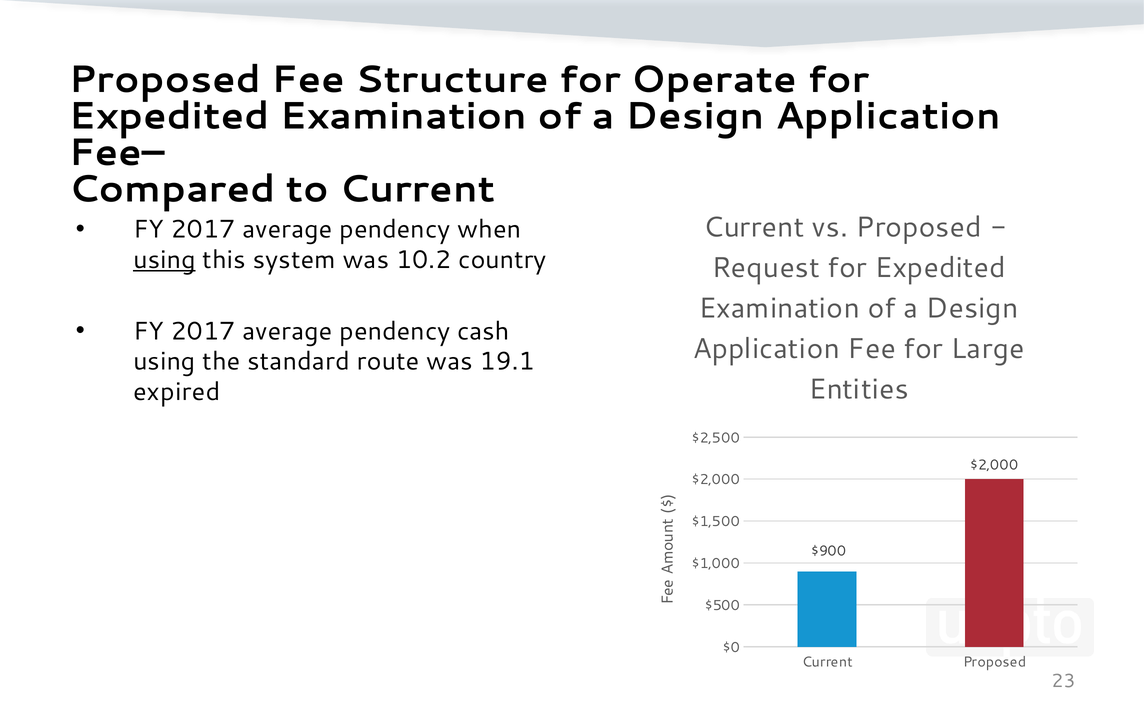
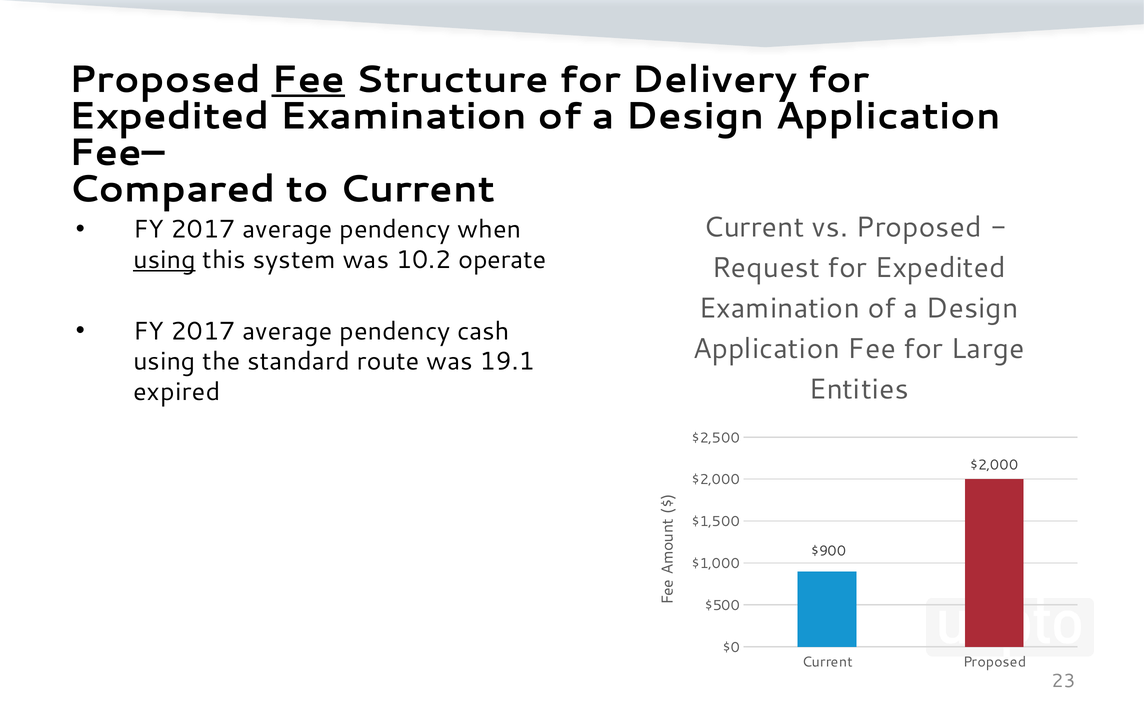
Fee at (308, 79) underline: none -> present
Operate: Operate -> Delivery
country: country -> operate
